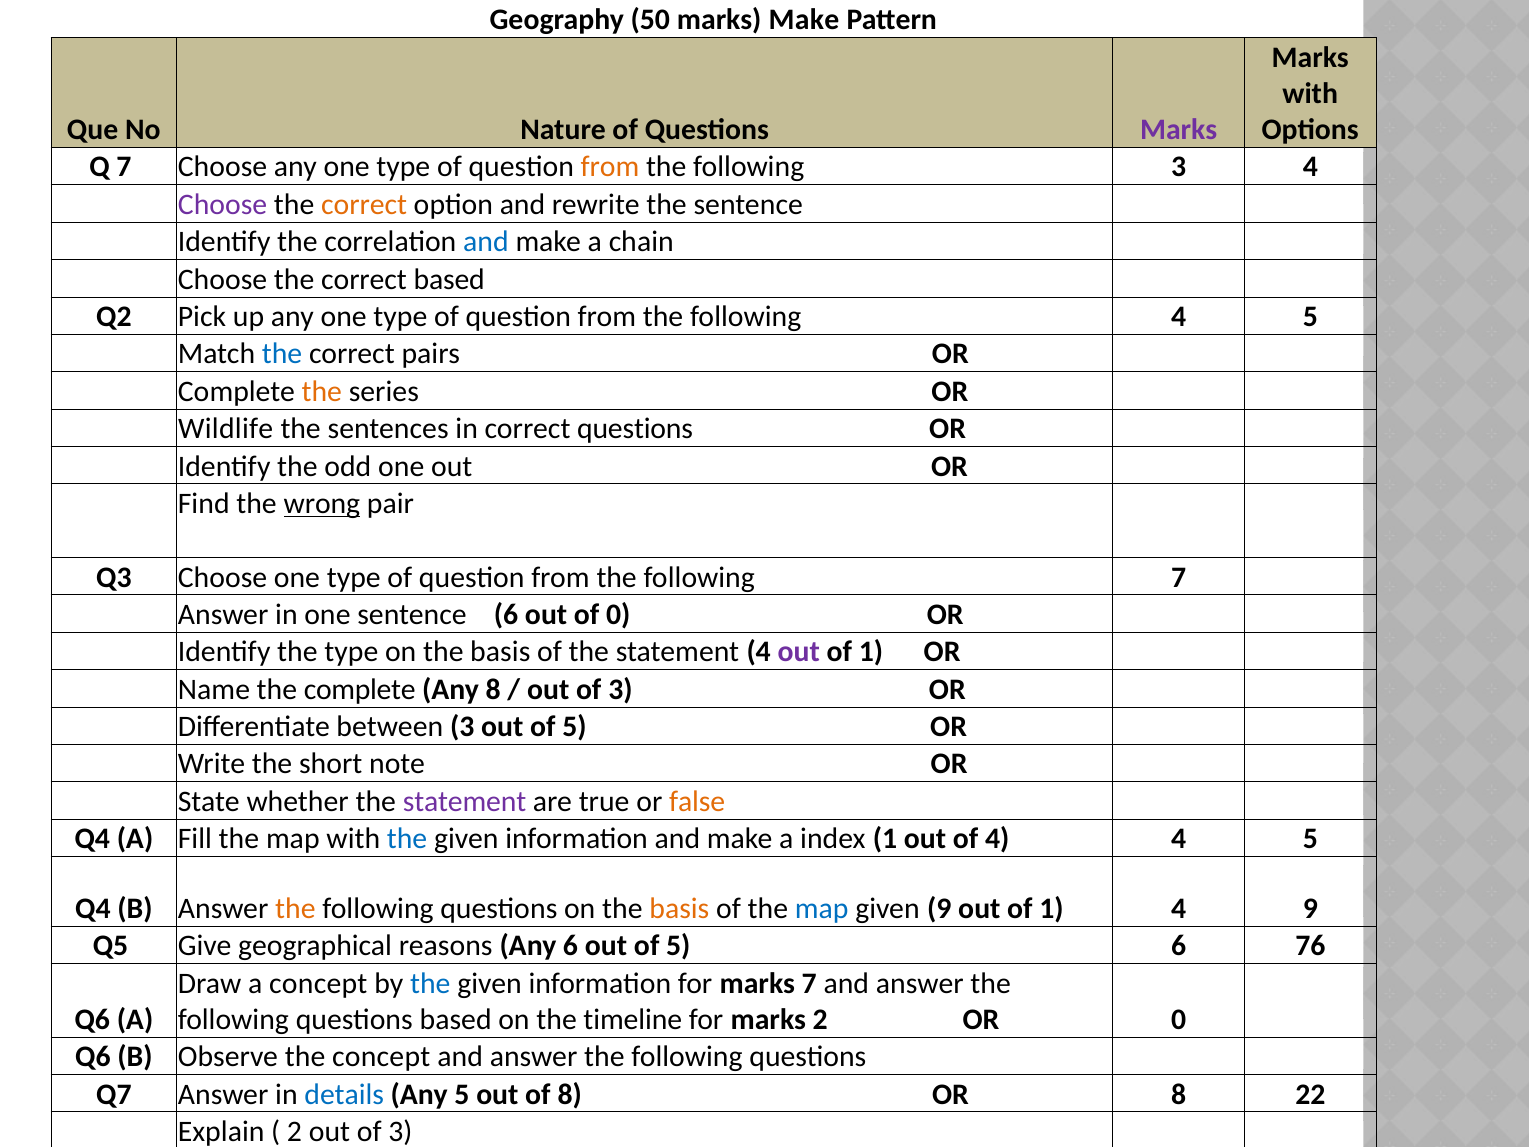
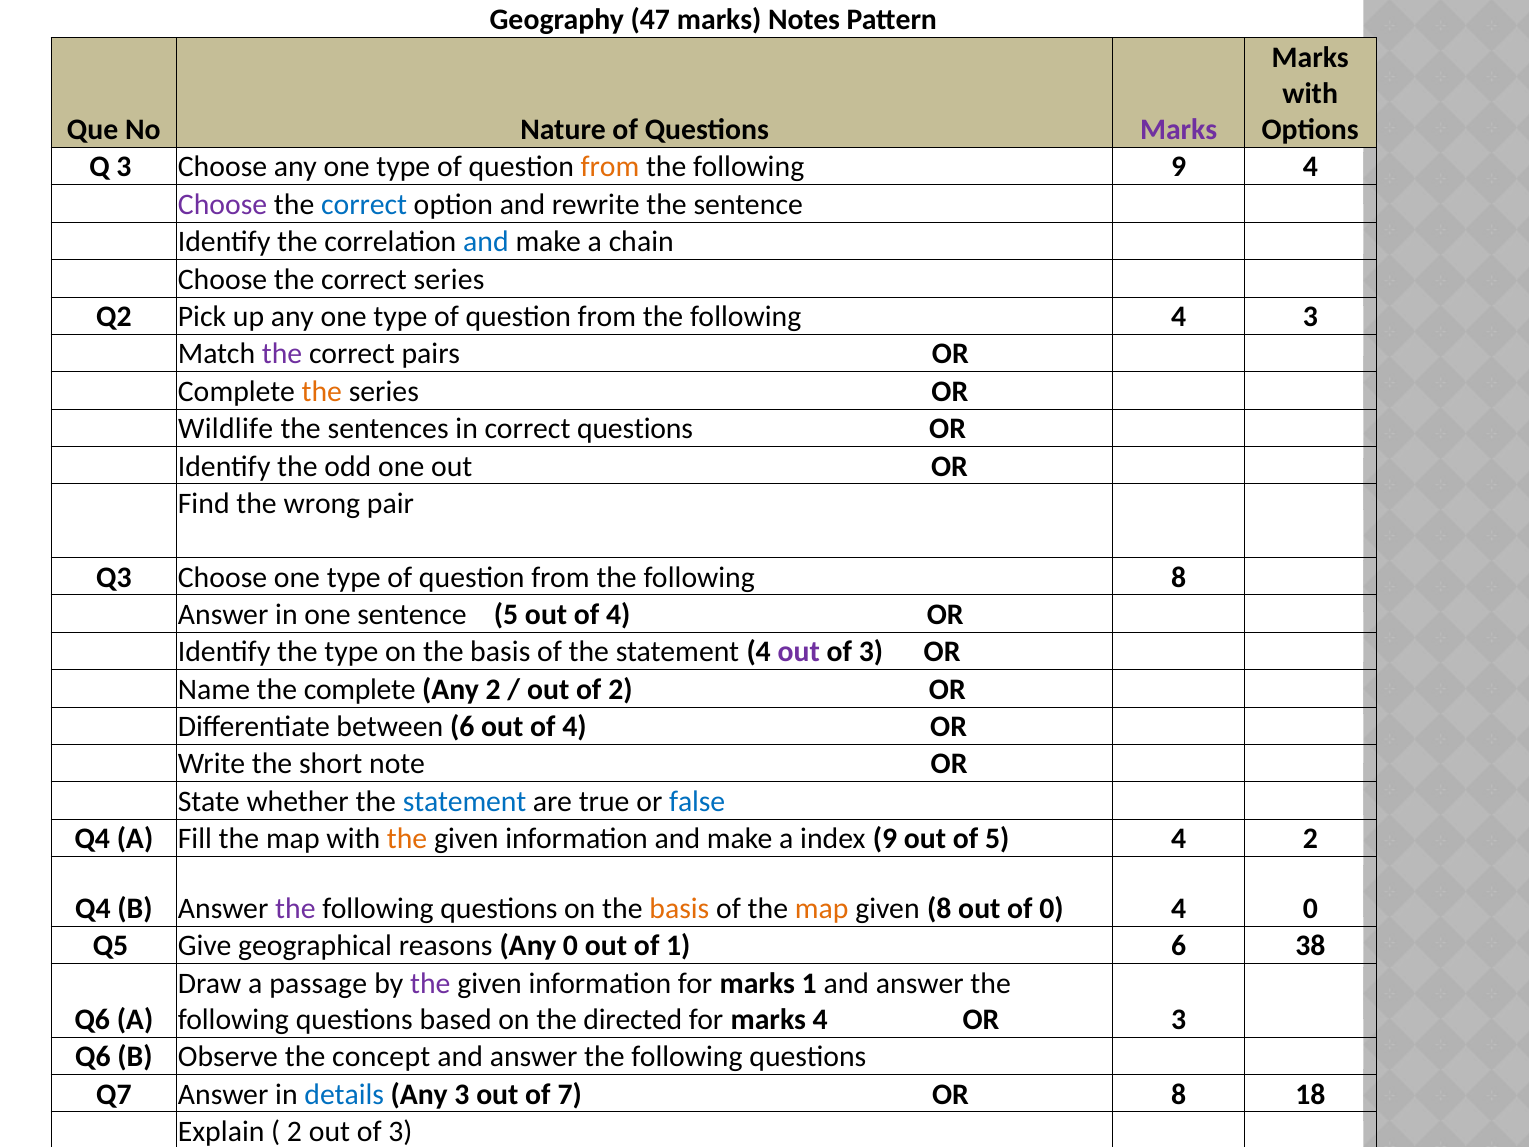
50: 50 -> 47
marks Make: Make -> Notes
Q 7: 7 -> 3
following 3: 3 -> 9
correct at (364, 204) colour: orange -> blue
correct based: based -> series
following 4 5: 5 -> 3
the at (282, 354) colour: blue -> purple
wrong underline: present -> none
following 7: 7 -> 8
sentence 6: 6 -> 5
0 at (618, 614): 0 -> 4
1 at (871, 652): 1 -> 3
Any 8: 8 -> 2
3 at (620, 689): 3 -> 2
between 3: 3 -> 6
5 at (575, 727): 5 -> 4
statement at (465, 801) colour: purple -> blue
false colour: orange -> blue
the at (407, 839) colour: blue -> orange
index 1: 1 -> 9
of 4: 4 -> 5
5 at (1310, 839): 5 -> 2
the at (295, 908) colour: orange -> purple
map at (822, 908) colour: blue -> orange
given 9: 9 -> 8
1 at (1052, 908): 1 -> 0
4 9: 9 -> 0
Any 6: 6 -> 0
5 at (678, 946): 5 -> 1
76: 76 -> 38
a concept: concept -> passage
the at (430, 983) colour: blue -> purple
marks 7: 7 -> 1
timeline: timeline -> directed
marks 2: 2 -> 4
OR 0: 0 -> 3
Any 5: 5 -> 3
of 8: 8 -> 7
22: 22 -> 18
